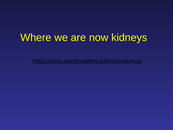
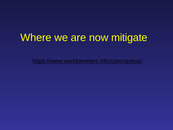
kidneys: kidneys -> mitigate
